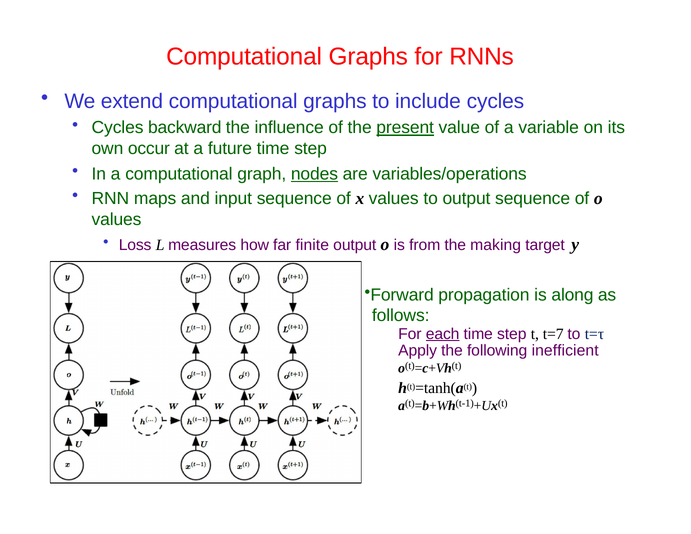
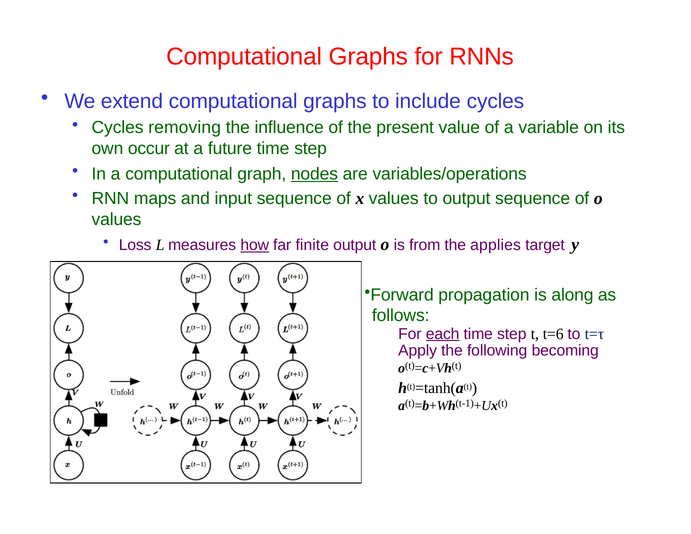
backward: backward -> removing
present underline: present -> none
how underline: none -> present
making: making -> applies
t=7: t=7 -> t=6
inefficient: inefficient -> becoming
